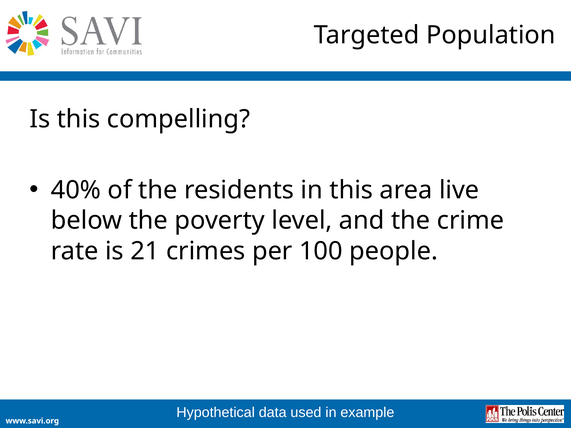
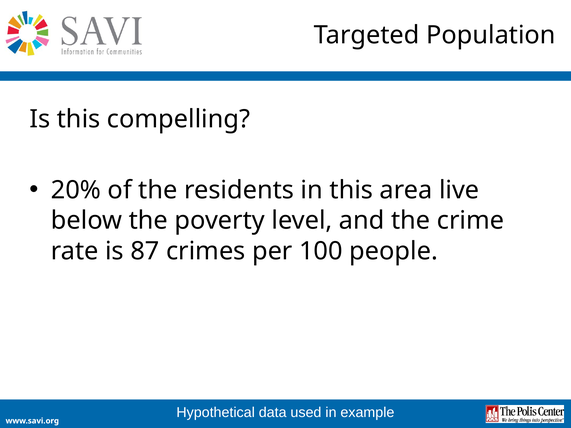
40%: 40% -> 20%
21: 21 -> 87
